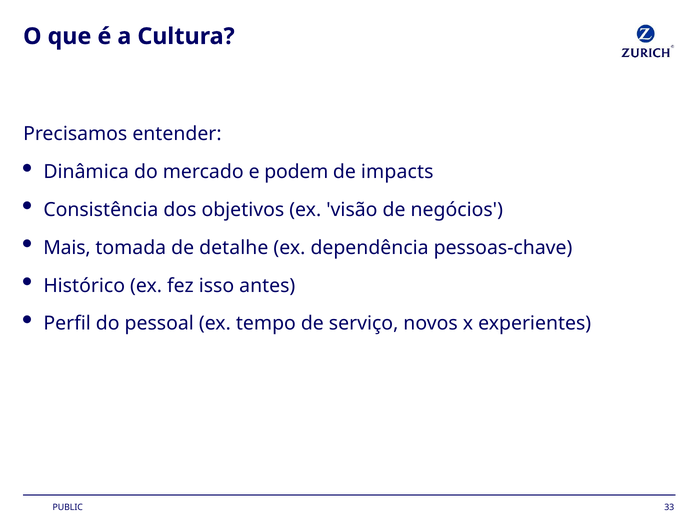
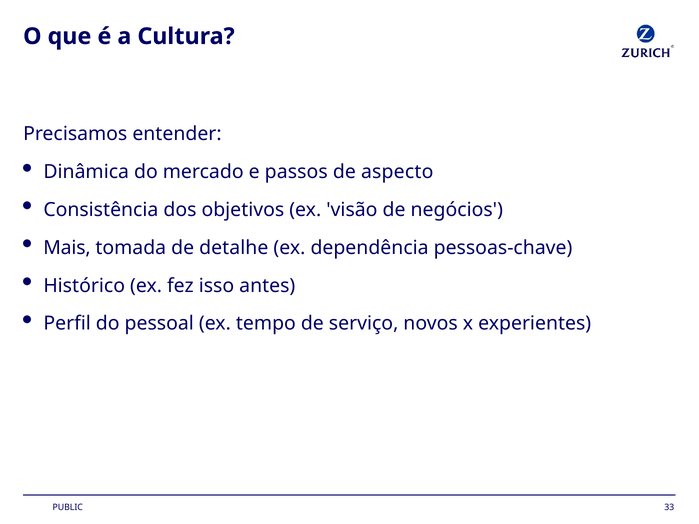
podem: podem -> passos
impacts: impacts -> aspecto
